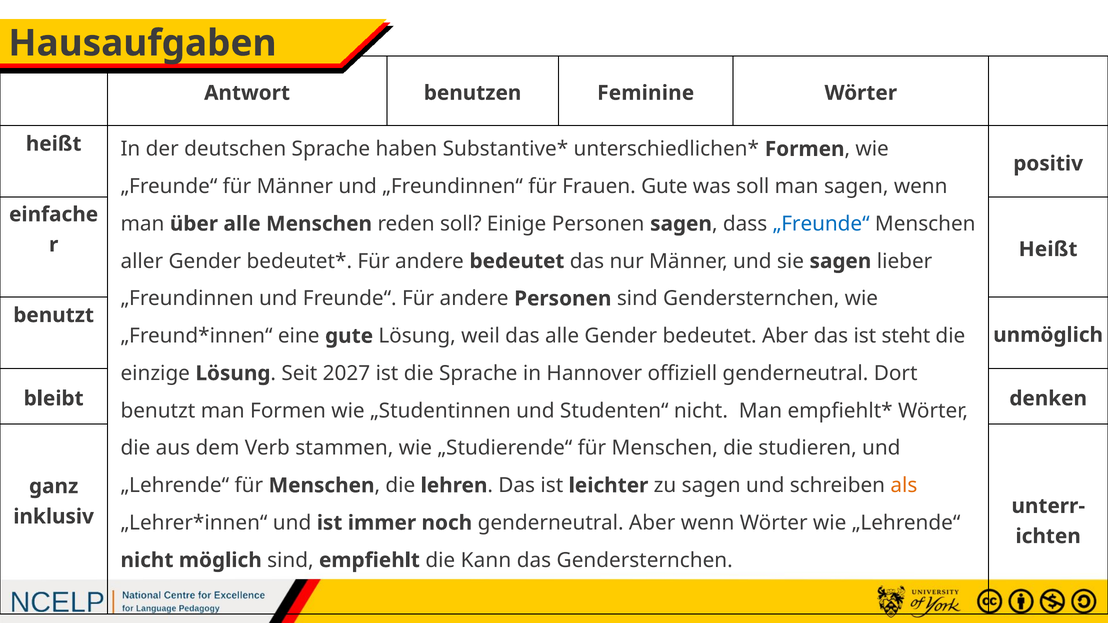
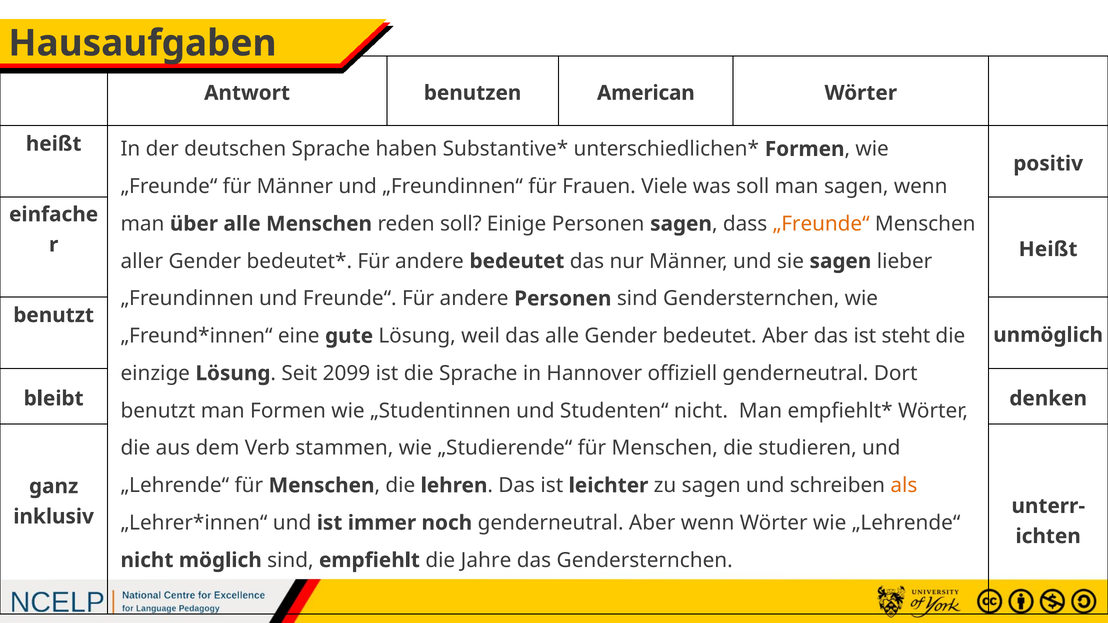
Feminine: Feminine -> American
Frauen Gute: Gute -> Viele
„Freunde“ at (821, 224) colour: blue -> orange
2027: 2027 -> 2099
Kann: Kann -> Jahre
